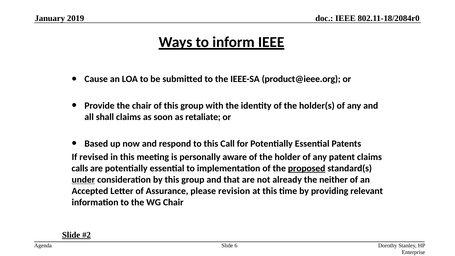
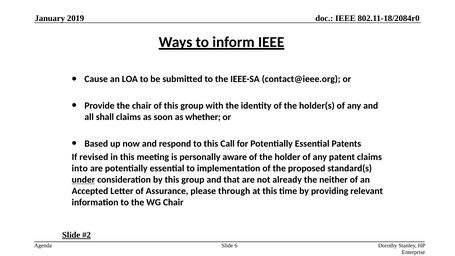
product@ieee.org: product@ieee.org -> contact@ieee.org
retaliate: retaliate -> whether
calls: calls -> into
proposed underline: present -> none
revision: revision -> through
